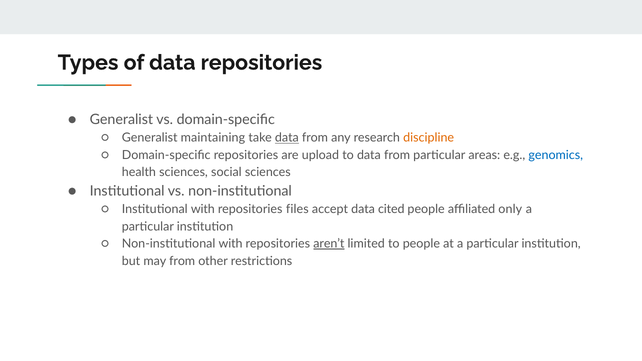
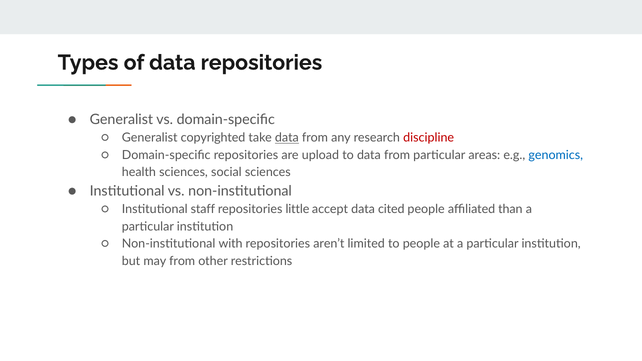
maintaining: maintaining -> copyrighted
discipline colour: orange -> red
Institutional with: with -> staff
files: files -> little
only: only -> than
aren’t underline: present -> none
